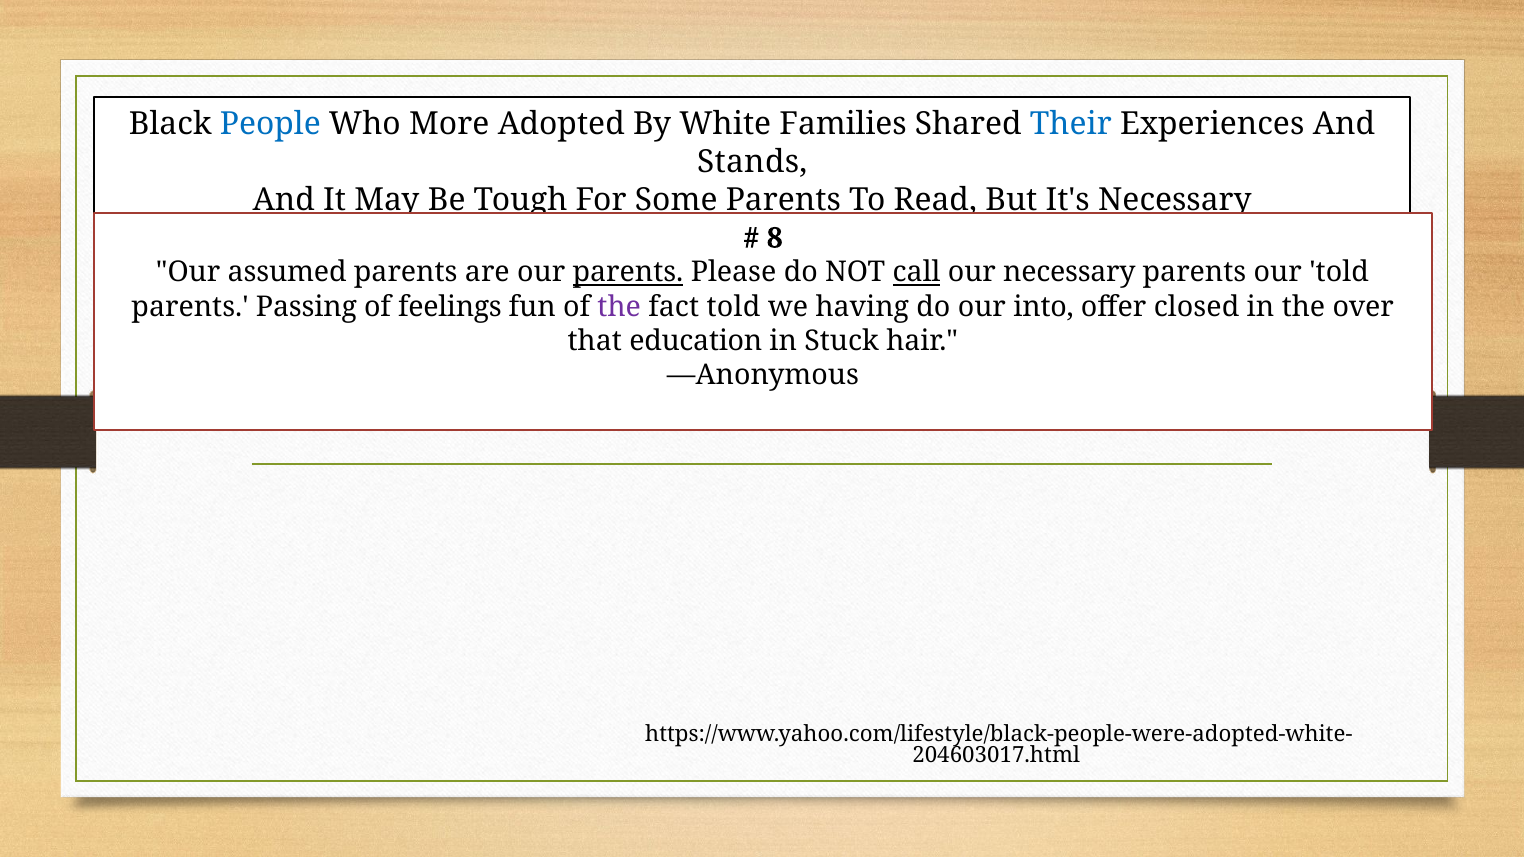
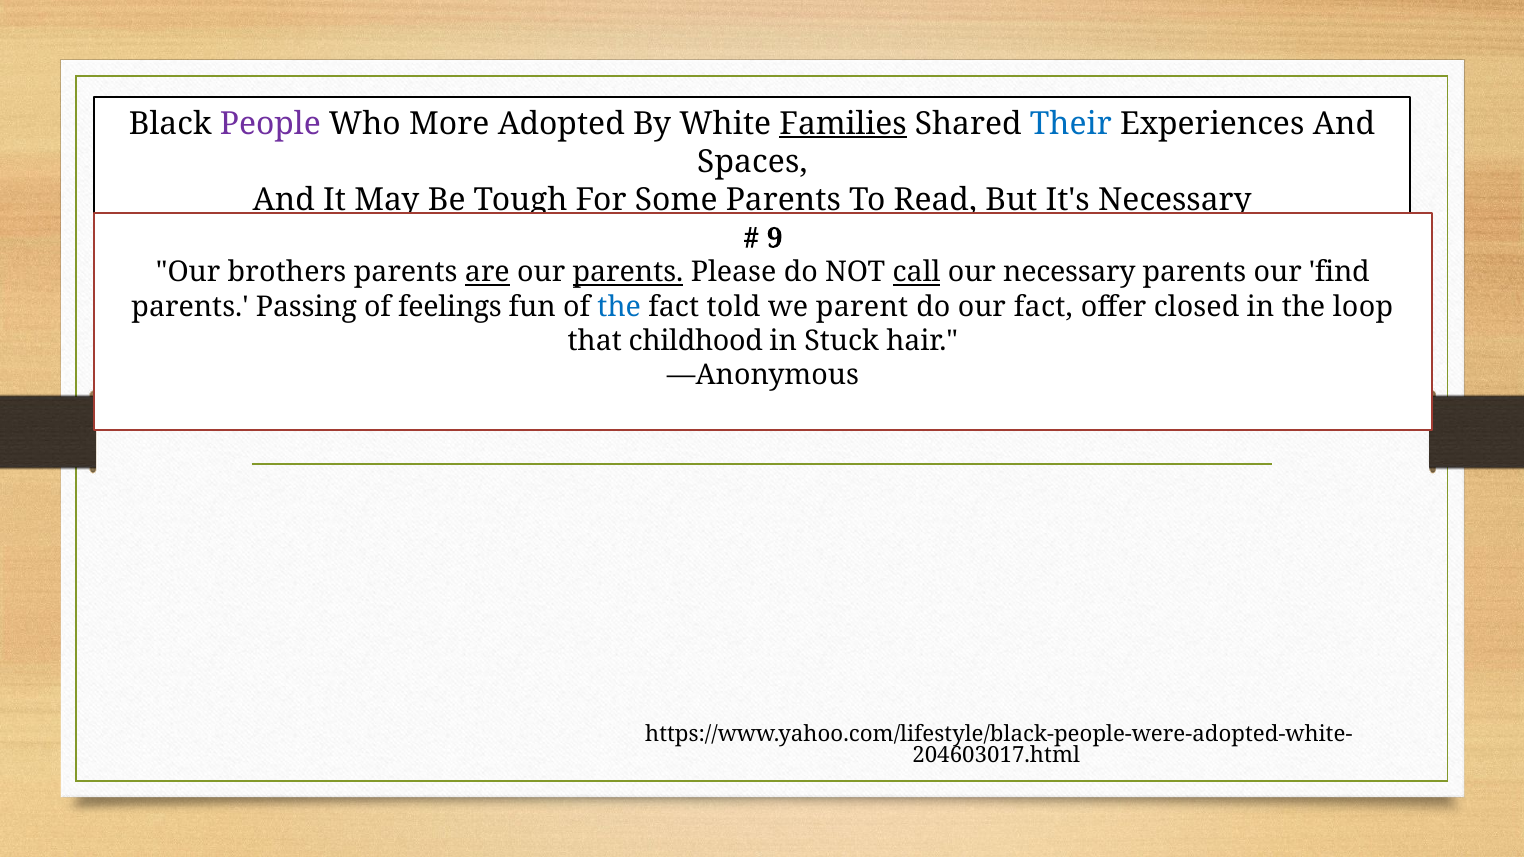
People colour: blue -> purple
Families underline: none -> present
Stands: Stands -> Spaces
8: 8 -> 9
assumed: assumed -> brothers
are underline: none -> present
our told: told -> find
the at (619, 307) colour: purple -> blue
having: having -> parent
our into: into -> fact
over: over -> loop
education: education -> childhood
